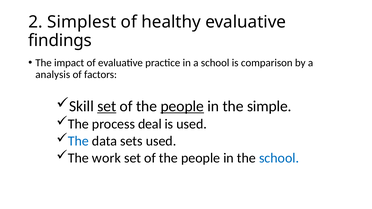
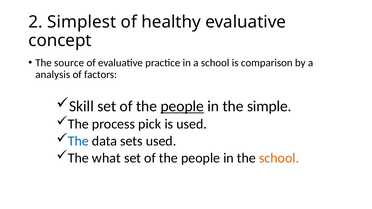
findings: findings -> concept
impact: impact -> source
set at (107, 106) underline: present -> none
deal: deal -> pick
work: work -> what
school at (279, 158) colour: blue -> orange
